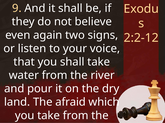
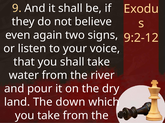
2:2-12: 2:2-12 -> 9:2-12
afraid: afraid -> down
